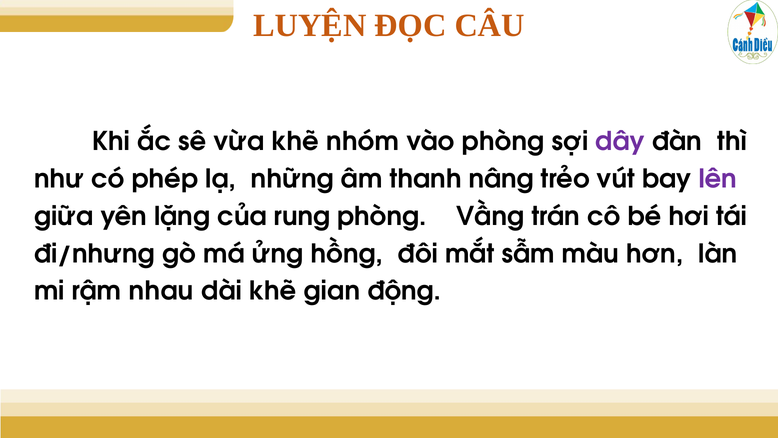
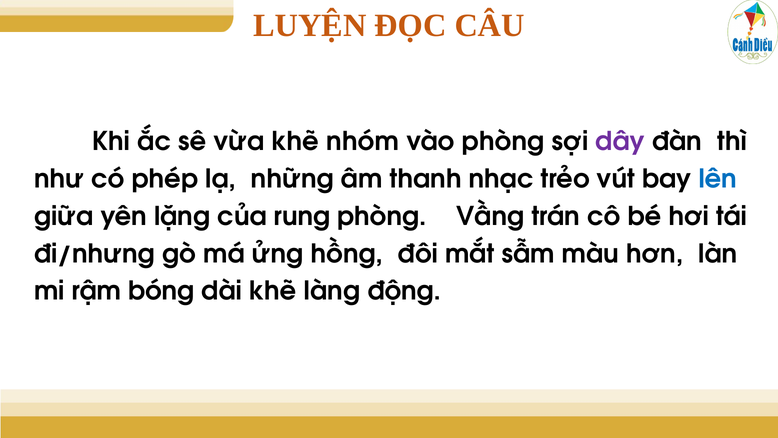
nâng: nâng -> nhạc
lên colour: purple -> blue
nhau: nhau -> bóng
gian: gian -> làng
